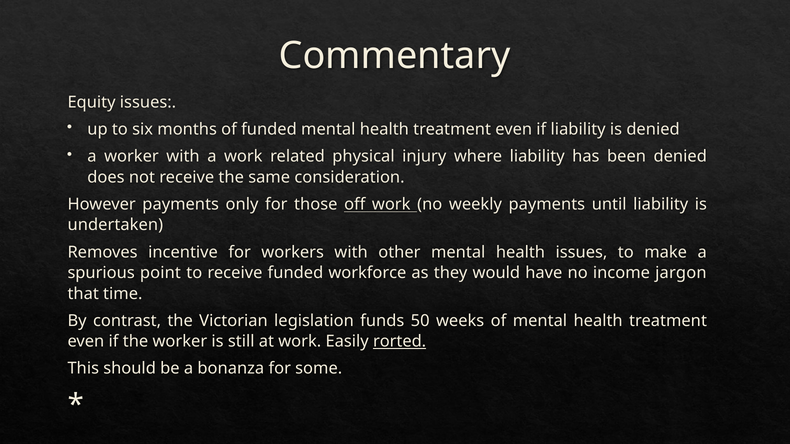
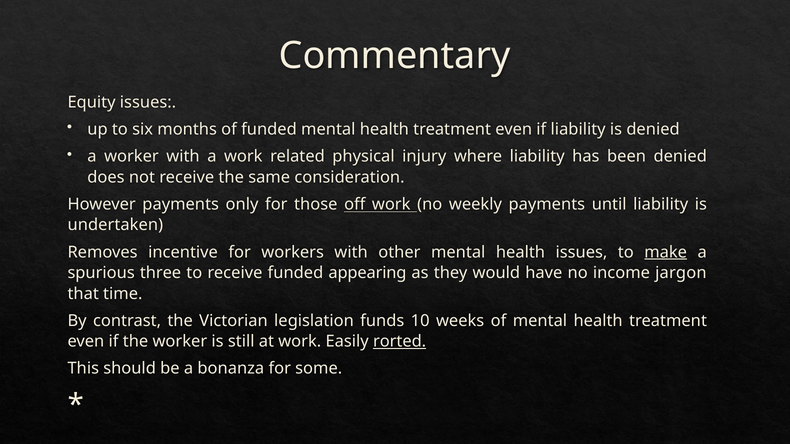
make underline: none -> present
point: point -> three
workforce: workforce -> appearing
50: 50 -> 10
